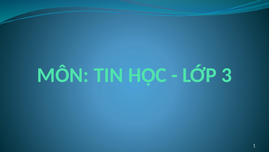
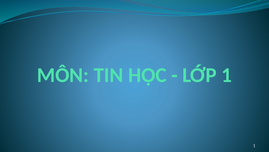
LỚP 3: 3 -> 1
